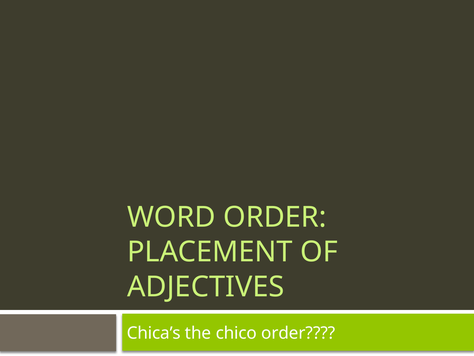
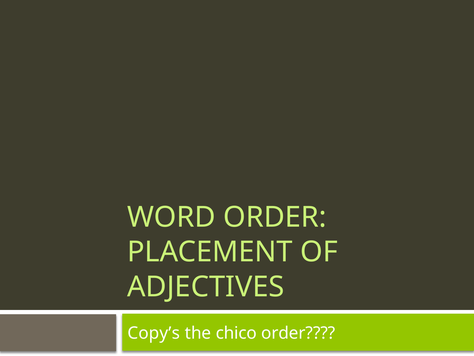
Chica’s: Chica’s -> Copy’s
